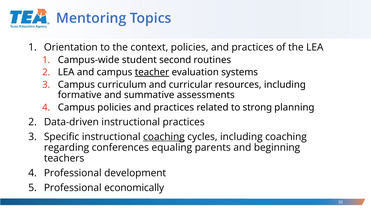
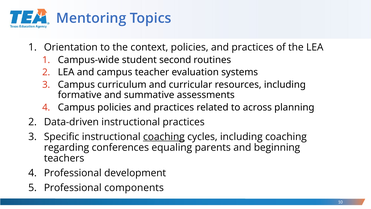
teacher underline: present -> none
strong: strong -> across
economically: economically -> components
